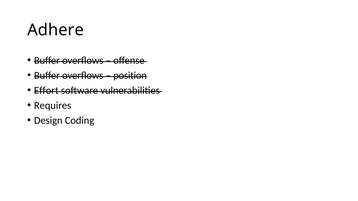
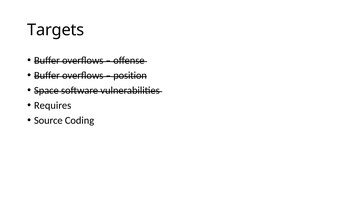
Adhere: Adhere -> Targets
Effort: Effort -> Space
Design: Design -> Source
